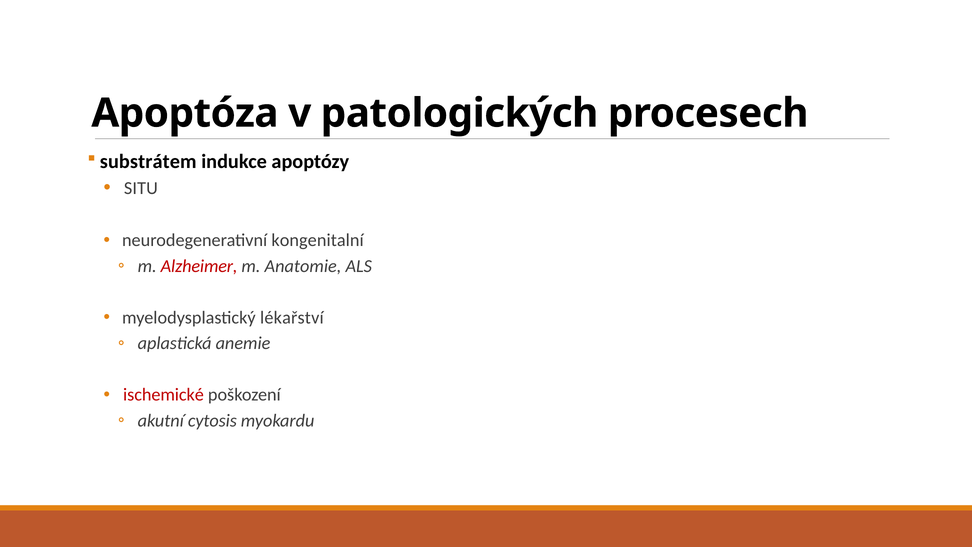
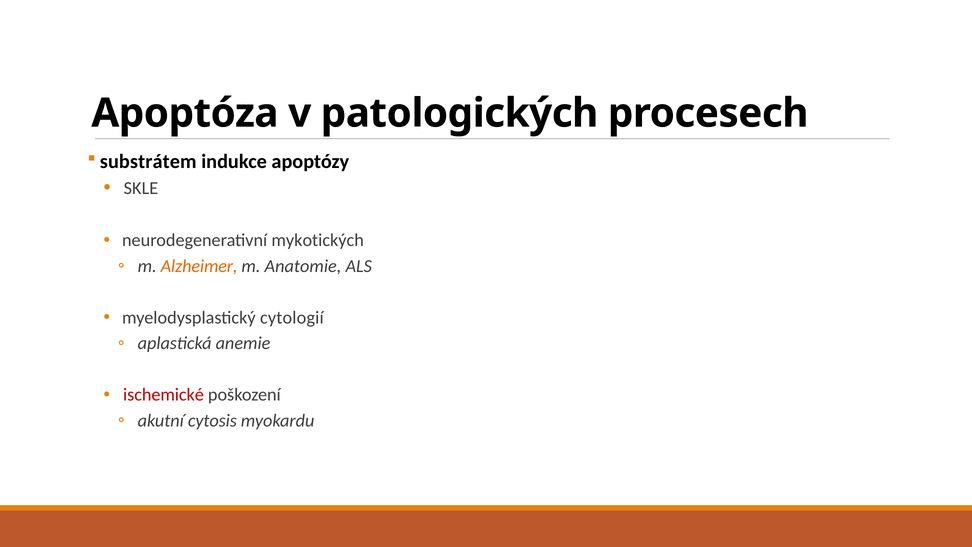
SITU: SITU -> SKLE
kongenitalní: kongenitalní -> mykotických
Alzheimer colour: red -> orange
lékařství: lékařství -> cytologií
